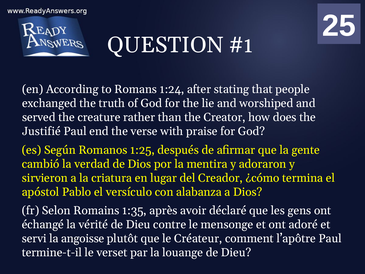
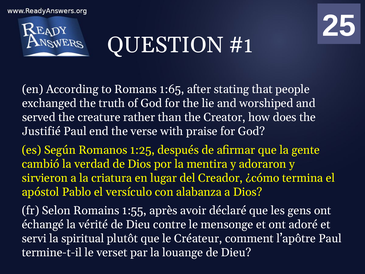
1:24: 1:24 -> 1:65
1:35: 1:35 -> 1:55
angoisse: angoisse -> spiritual
